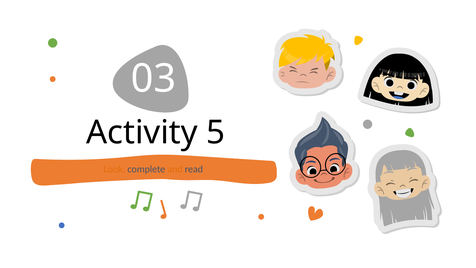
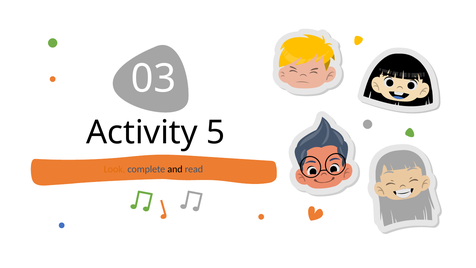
and colour: orange -> black
